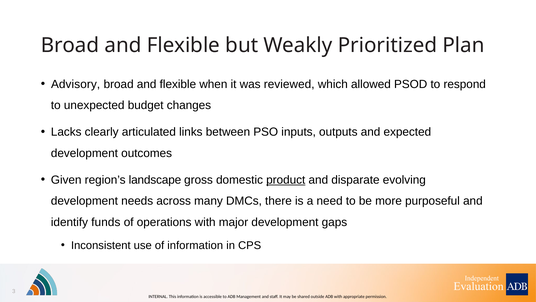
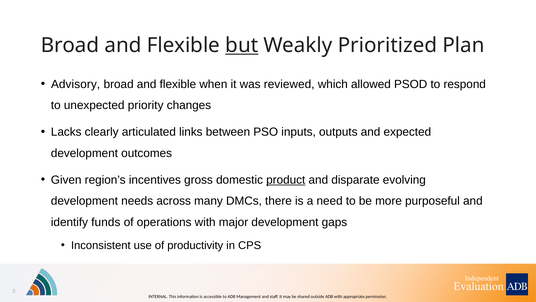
but underline: none -> present
budget: budget -> priority
landscape: landscape -> incentives
of information: information -> productivity
